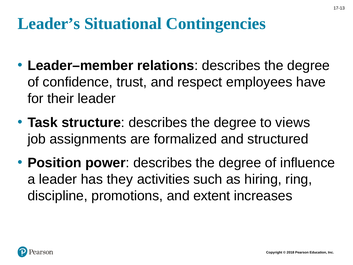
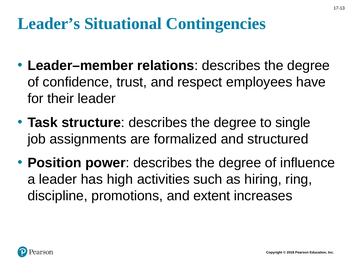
views: views -> single
they: they -> high
